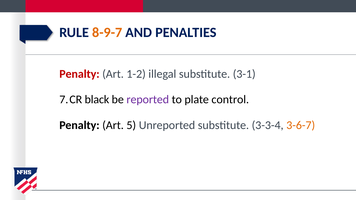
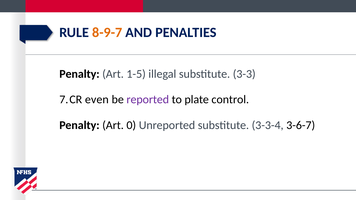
Penalty at (79, 74) colour: red -> black
1-2: 1-2 -> 1-5
3-1: 3-1 -> 3-3
black: black -> even
5: 5 -> 0
3-6-7 colour: orange -> black
